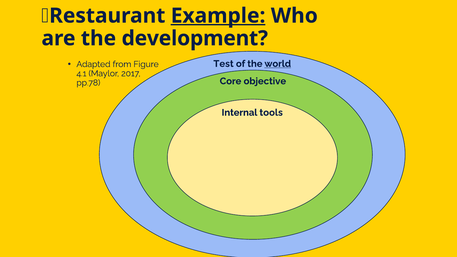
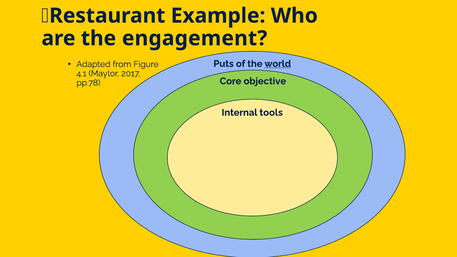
Example underline: present -> none
development: development -> engagement
Test: Test -> Puts
